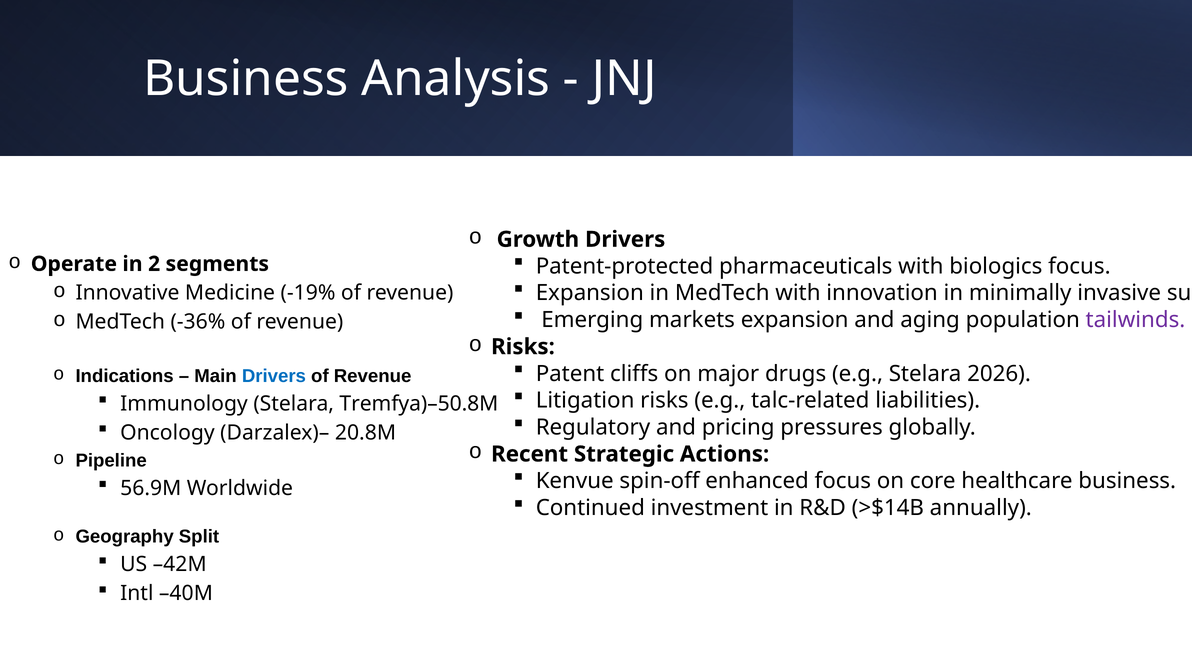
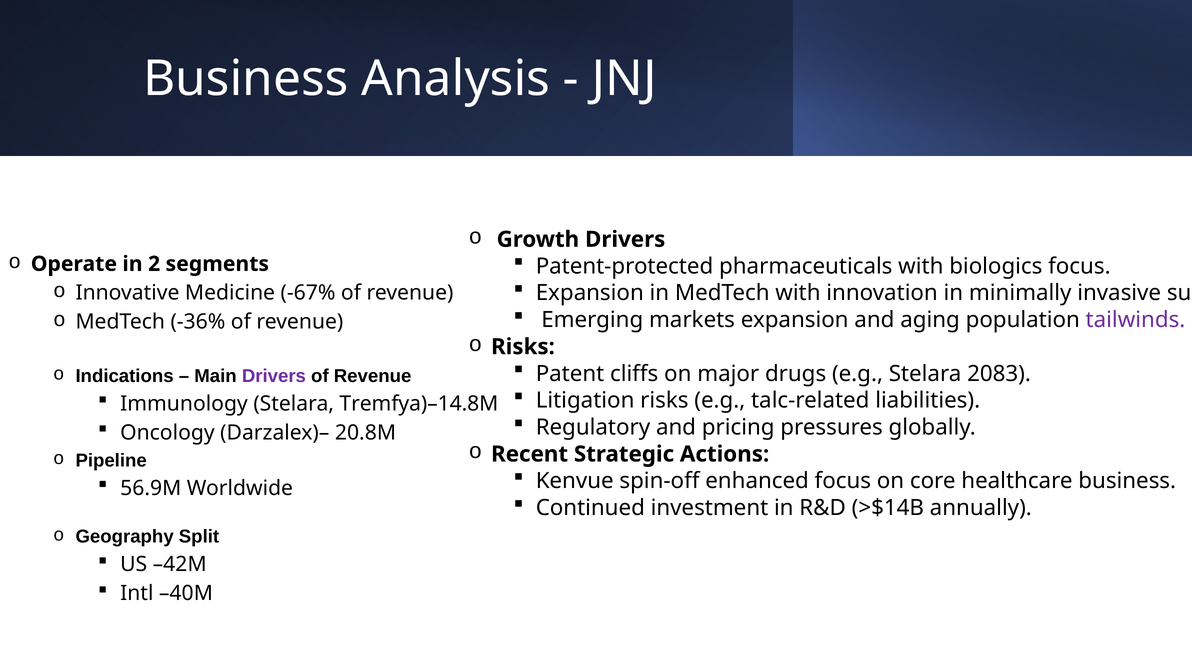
-19%: -19% -> -67%
2026: 2026 -> 2083
Drivers at (274, 376) colour: blue -> purple
Tremfya)–50.8M: Tremfya)–50.8M -> Tremfya)–14.8M
